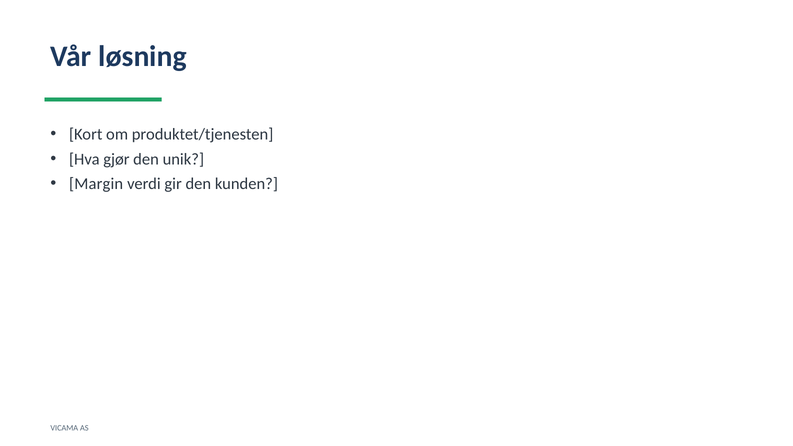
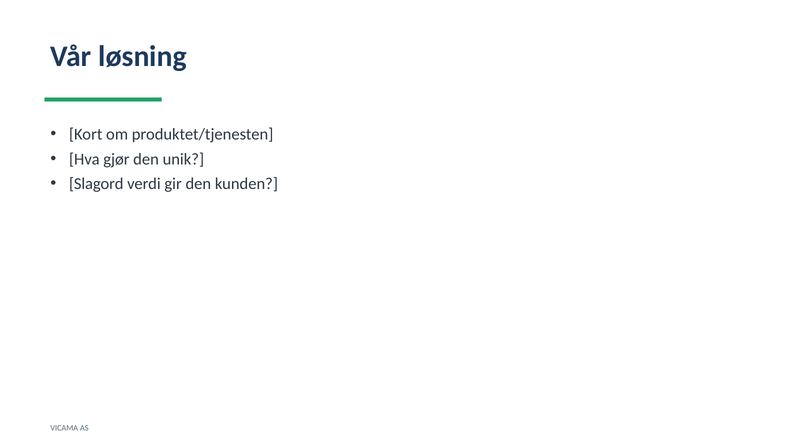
Margin: Margin -> Slagord
